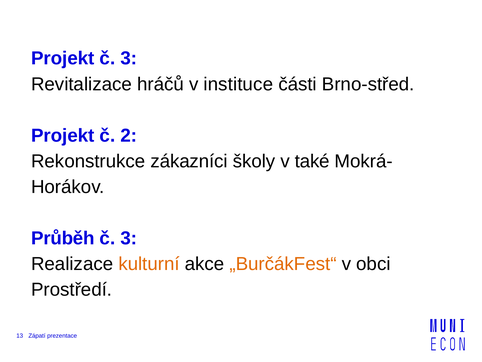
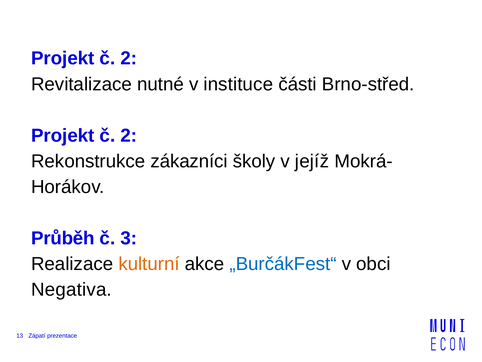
3 at (129, 58): 3 -> 2
hráčů: hráčů -> nutné
také: také -> jejíž
„BurčákFest“ colour: orange -> blue
Prostředí: Prostředí -> Negativa
